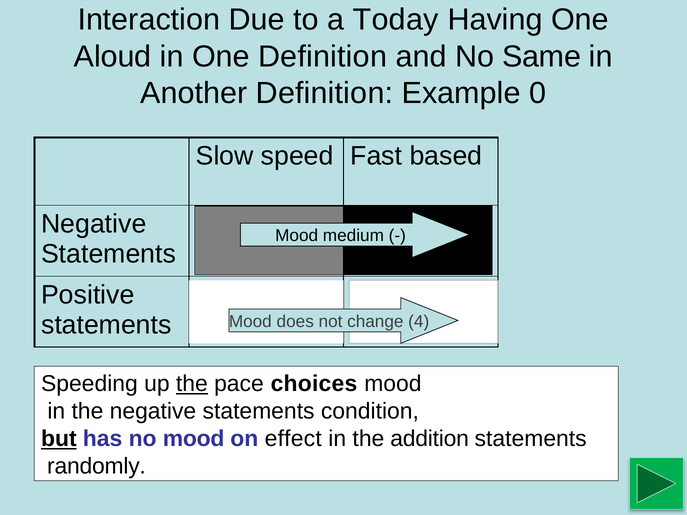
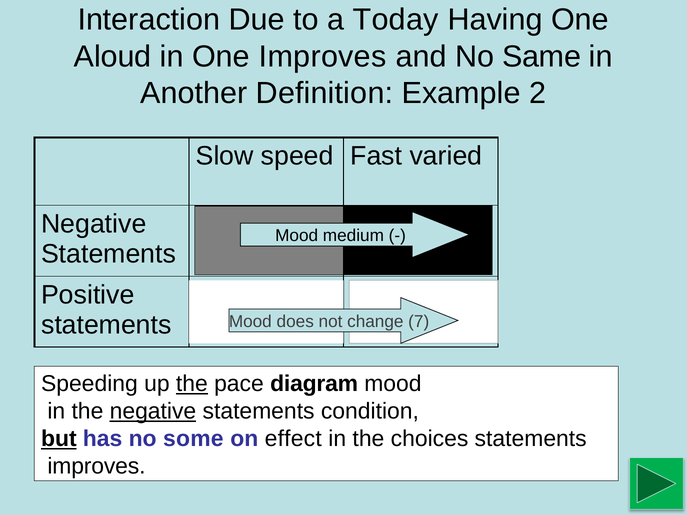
One Definition: Definition -> Improves
0: 0 -> 2
based: based -> varied
4: 4 -> 7
choices: choices -> diagram
negative at (153, 412) underline: none -> present
no mood: mood -> some
addition: addition -> choices
randomly at (96, 466): randomly -> improves
